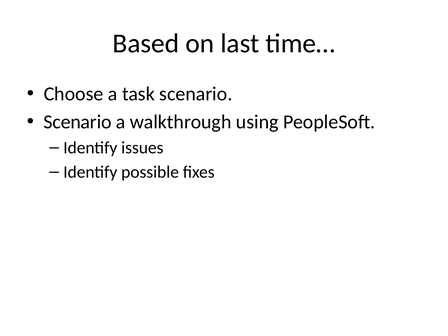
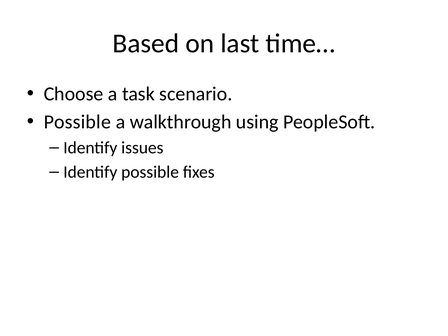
Scenario at (78, 122): Scenario -> Possible
